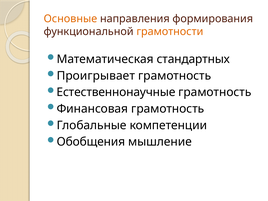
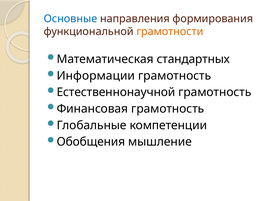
Основные colour: orange -> blue
Проигрывает: Проигрывает -> Информации
Естественнонаучные: Естественнонаучные -> Естественнонаучной
